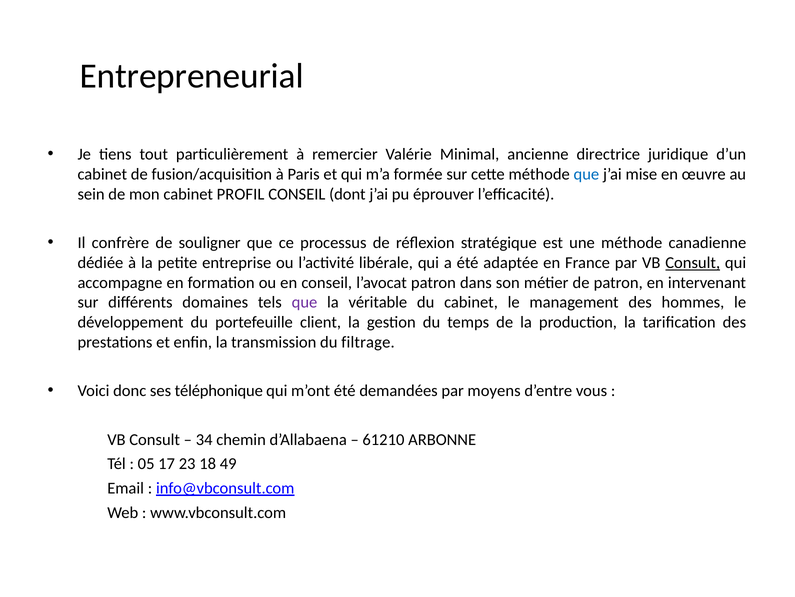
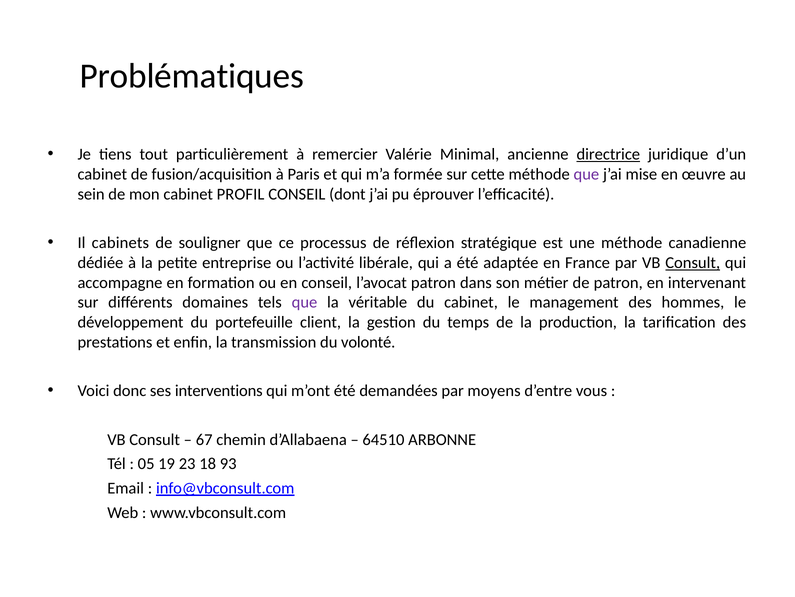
Entrepreneurial: Entrepreneurial -> Problématiques
directrice underline: none -> present
que at (586, 174) colour: blue -> purple
confrère: confrère -> cabinets
filtrage: filtrage -> volonté
téléphonique: téléphonique -> interventions
34: 34 -> 67
61210: 61210 -> 64510
17: 17 -> 19
49: 49 -> 93
